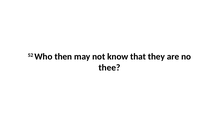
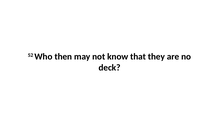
thee: thee -> deck
